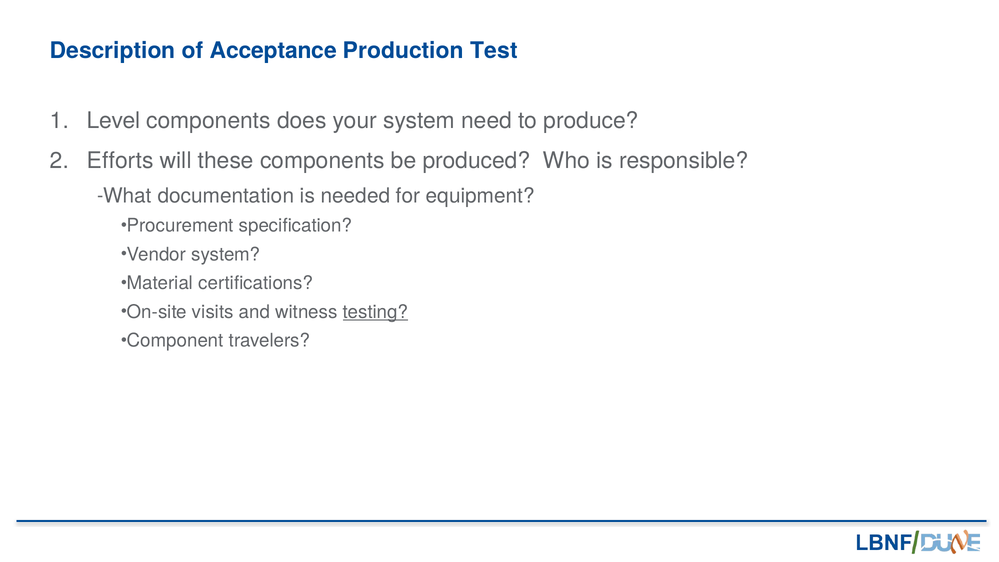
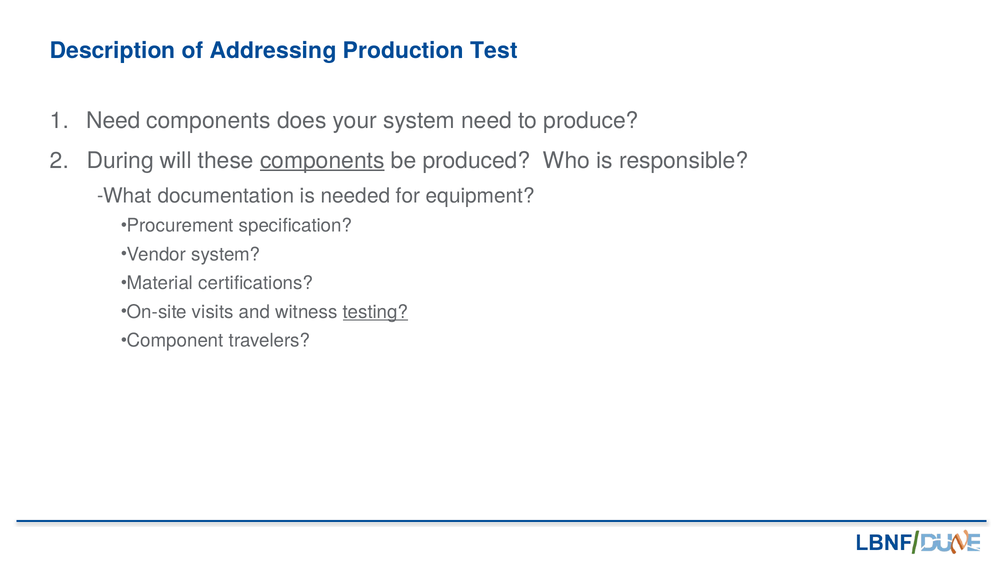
Acceptance: Acceptance -> Addressing
Level at (113, 120): Level -> Need
Efforts: Efforts -> During
components at (322, 160) underline: none -> present
